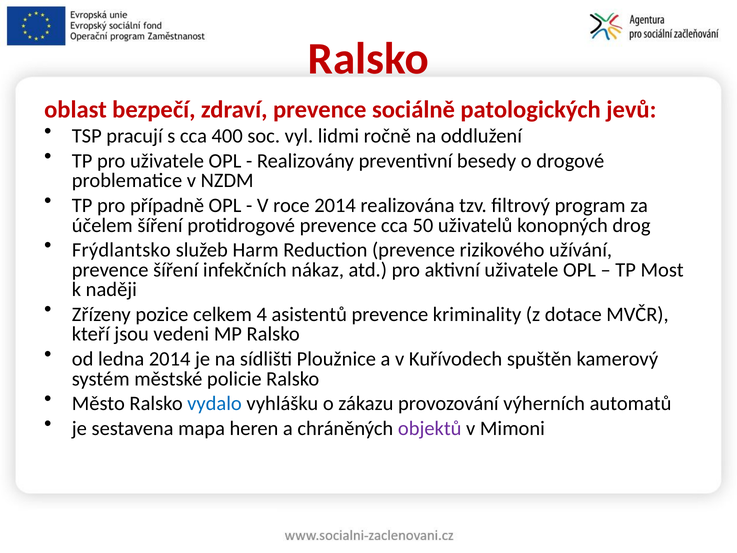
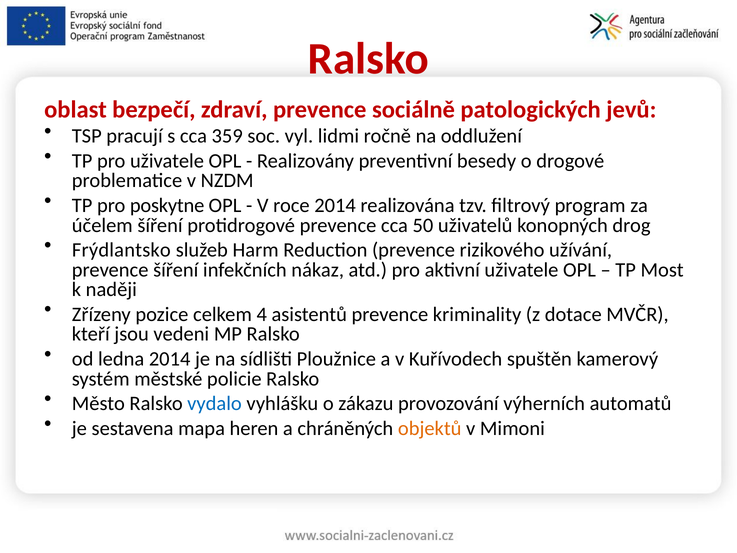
400: 400 -> 359
případně: případně -> poskytne
objektů colour: purple -> orange
